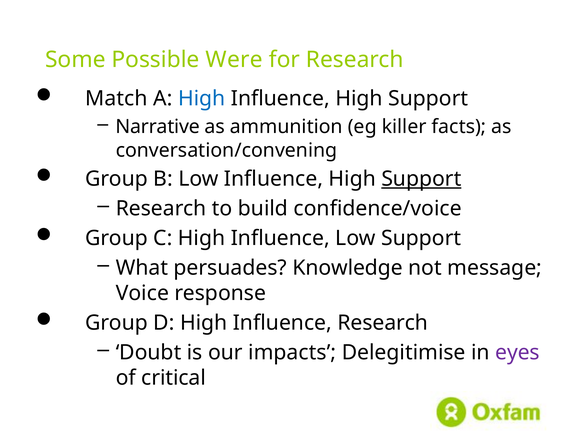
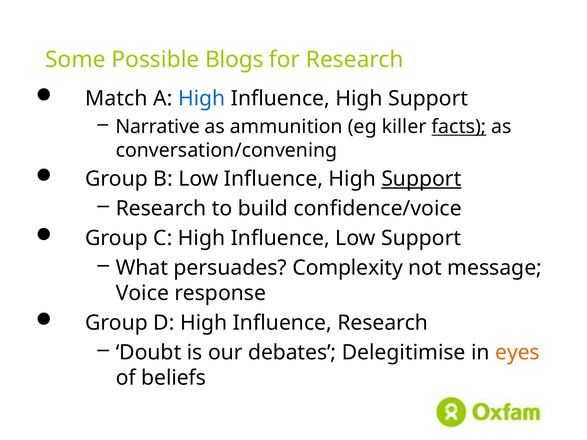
Were: Were -> Blogs
facts underline: none -> present
Knowledge: Knowledge -> Complexity
impacts: impacts -> debates
eyes colour: purple -> orange
critical: critical -> beliefs
